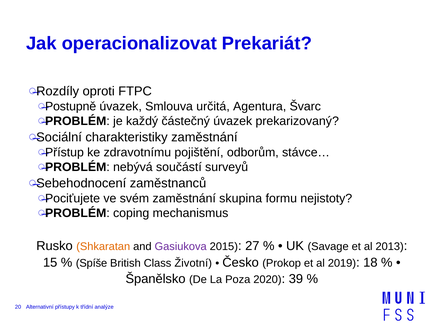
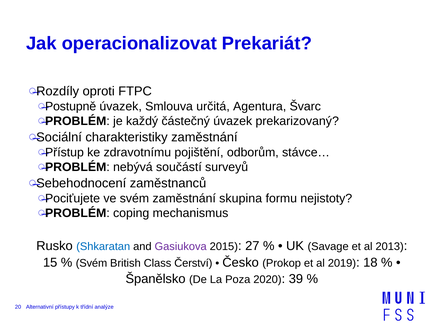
Shkaratan colour: orange -> blue
Spíše at (92, 263): Spíše -> Svém
Životní: Životní -> Čerství
